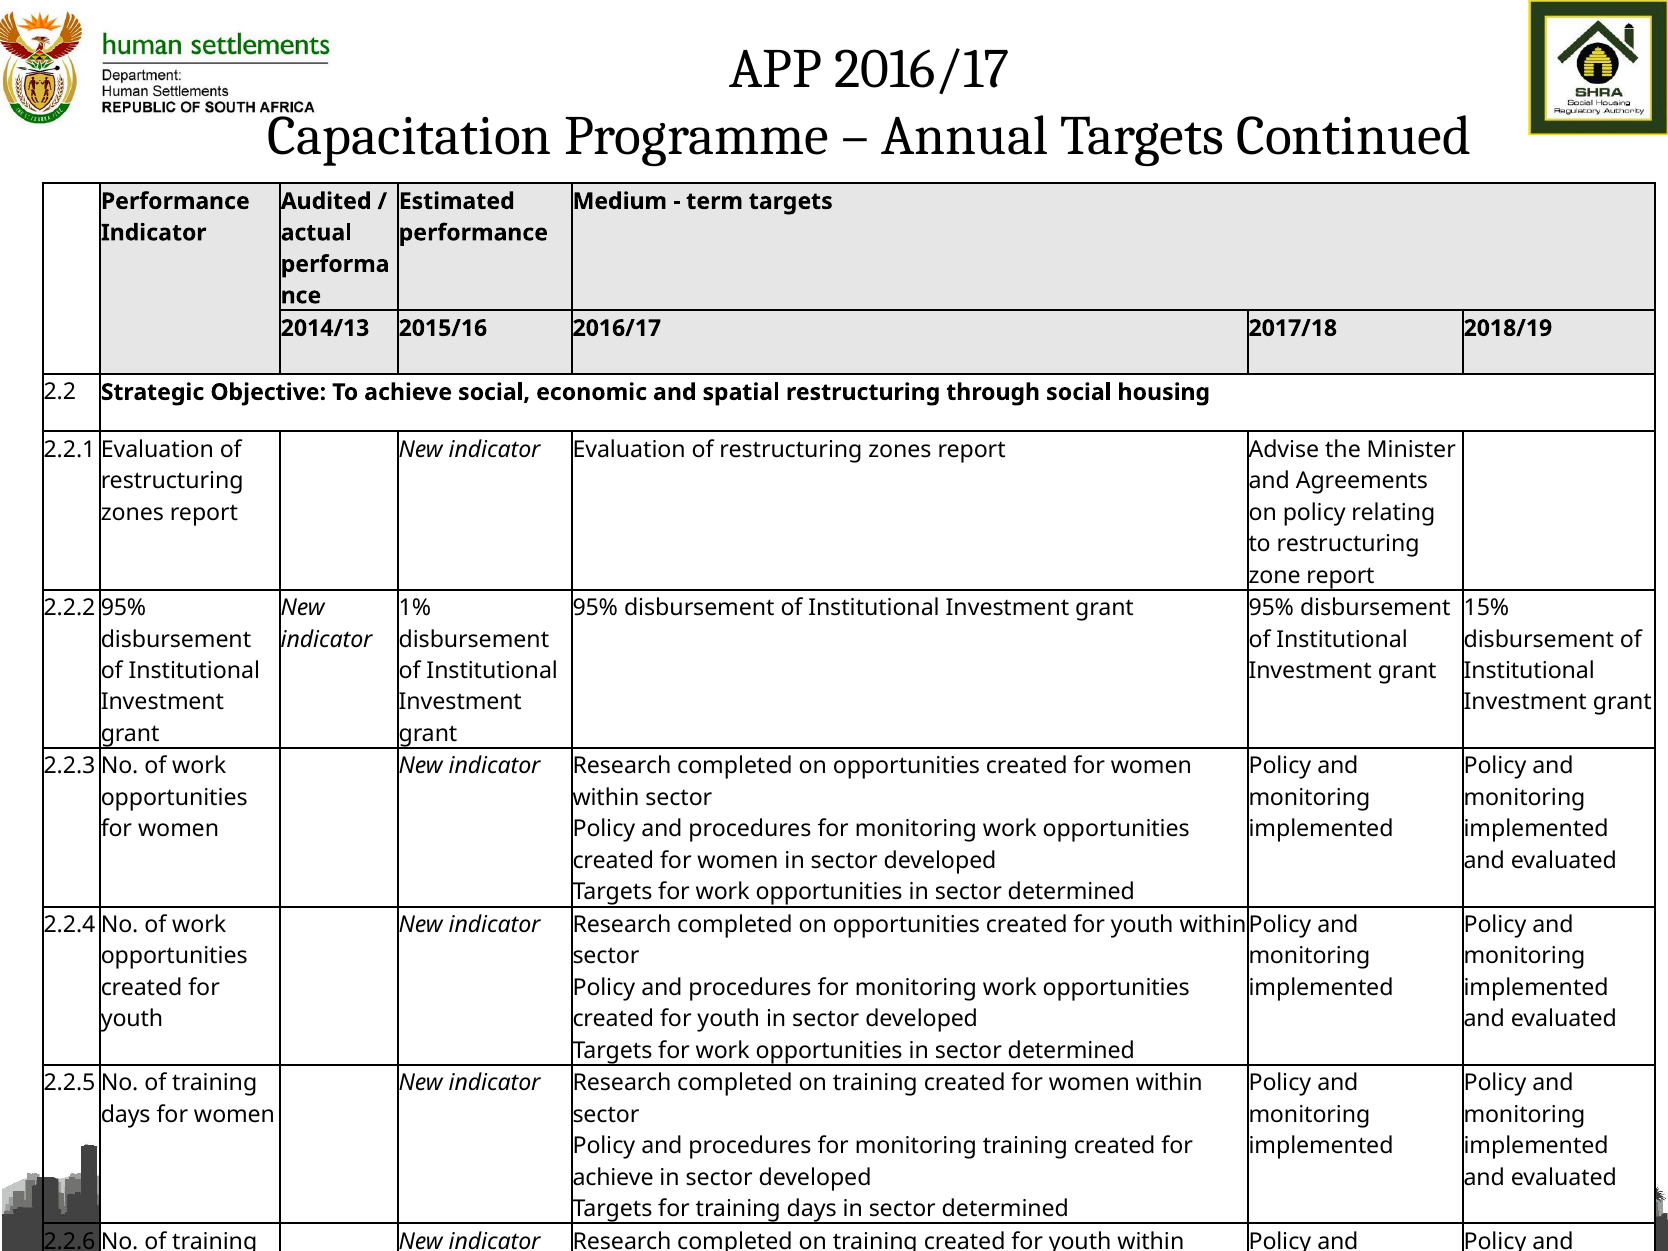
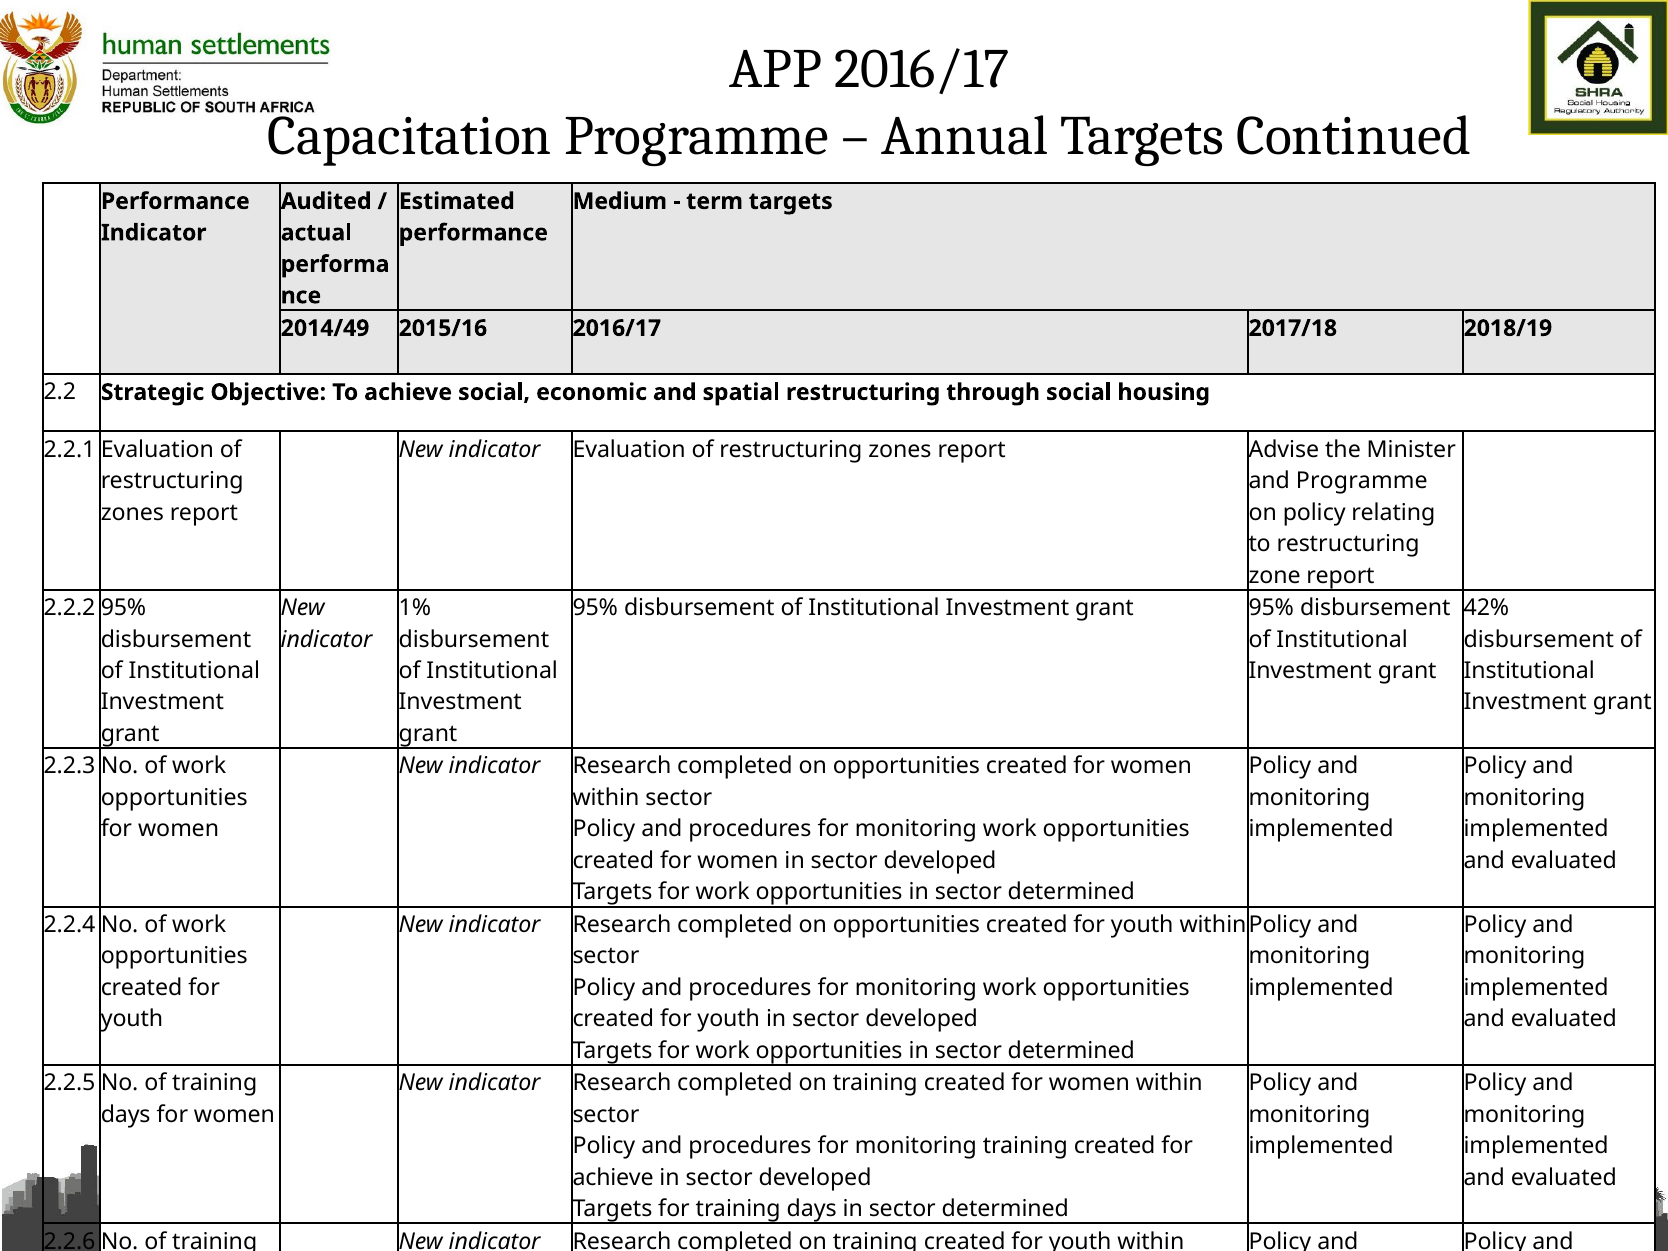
2014/13: 2014/13 -> 2014/49
and Agreements: Agreements -> Programme
15%: 15% -> 42%
